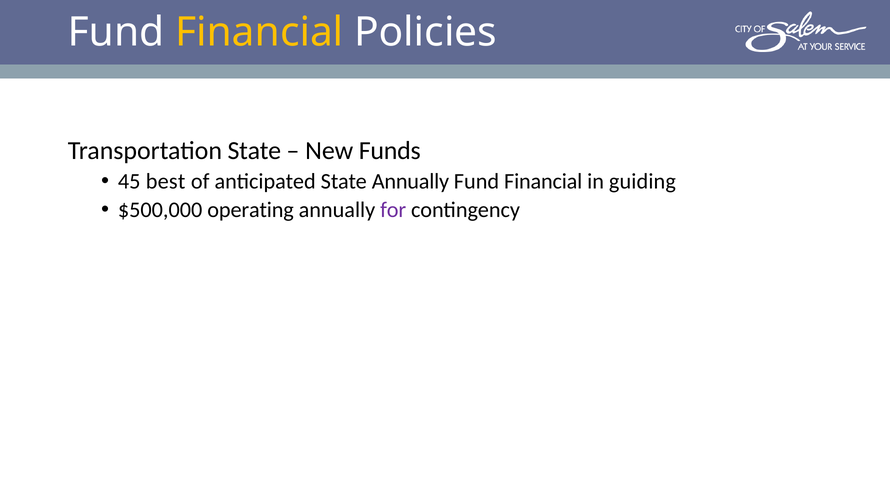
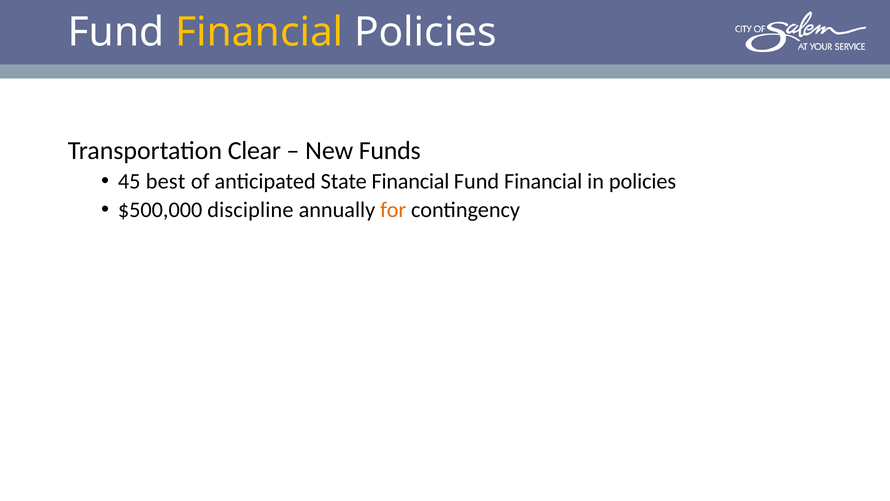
Transportation State: State -> Clear
State Annually: Annually -> Financial
in guiding: guiding -> policies
operating: operating -> discipline
for colour: purple -> orange
